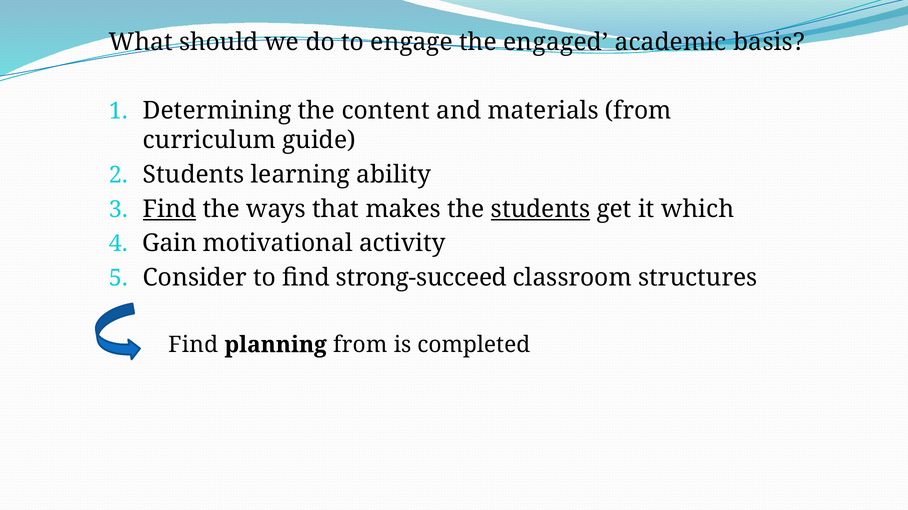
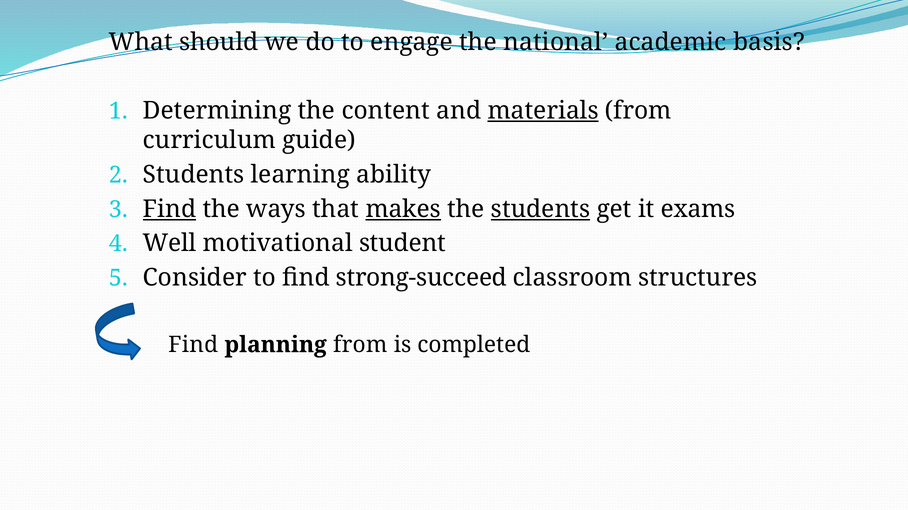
engaged: engaged -> national
materials underline: none -> present
makes underline: none -> present
which: which -> exams
Gain: Gain -> Well
activity: activity -> student
